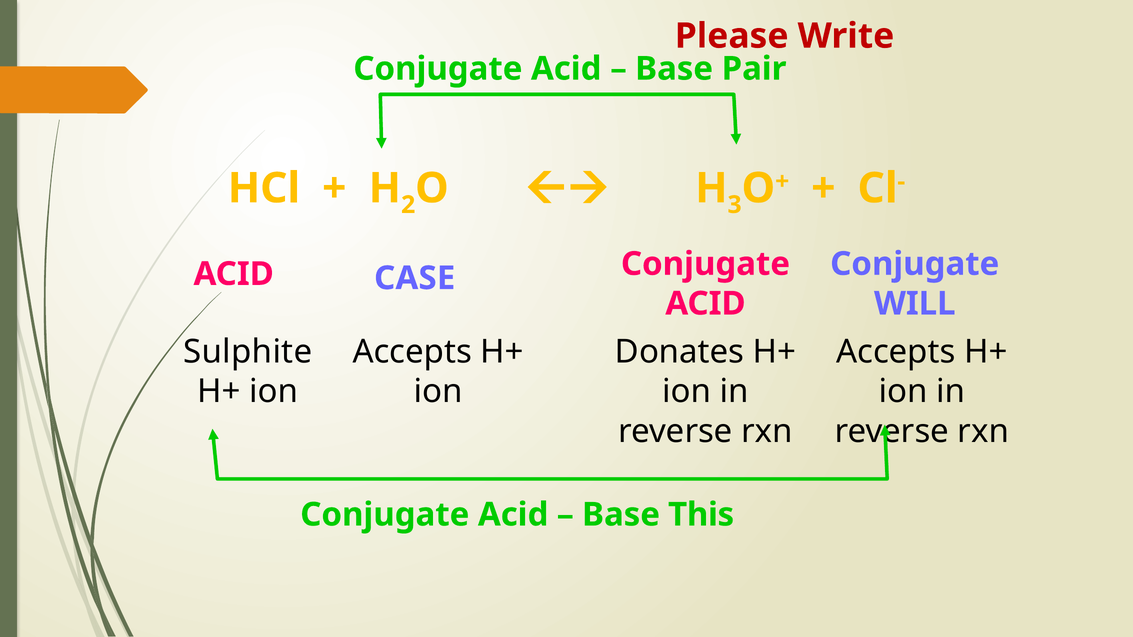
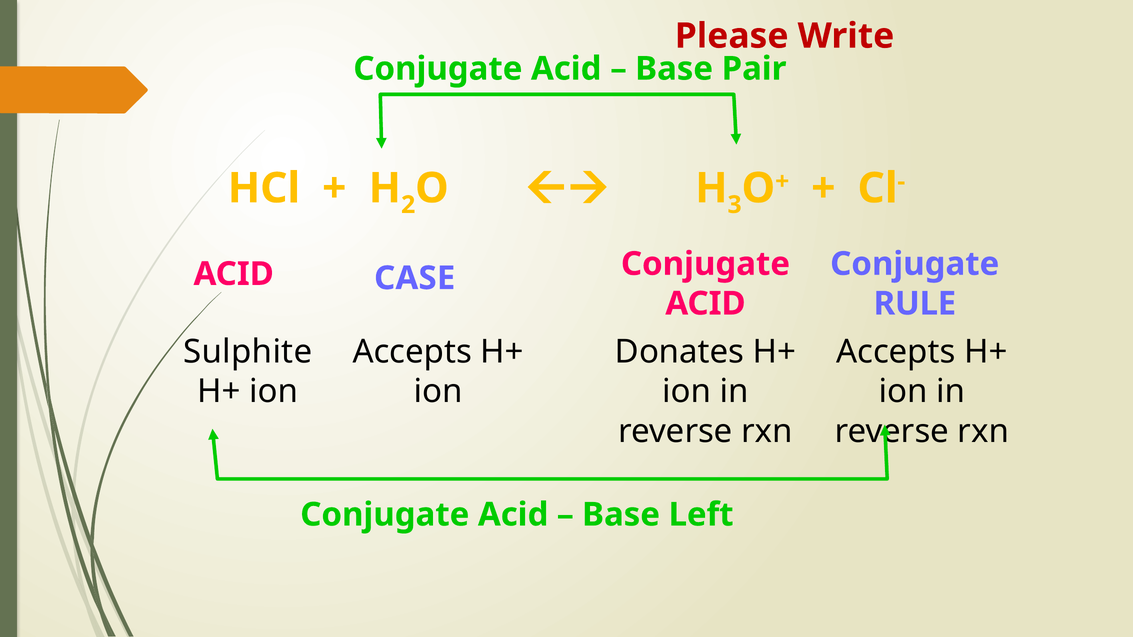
WILL: WILL -> RULE
This: This -> Left
